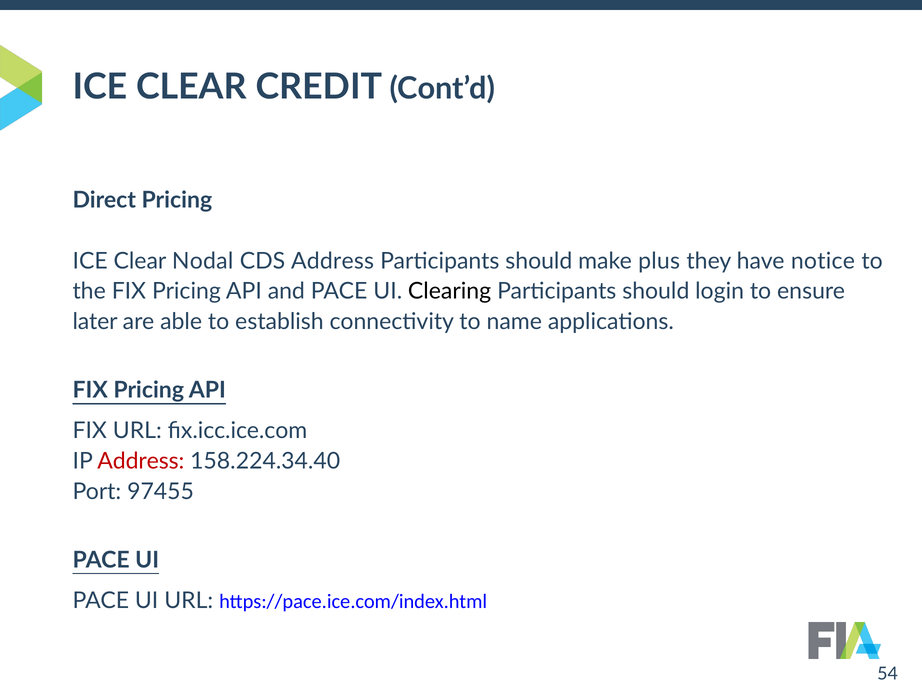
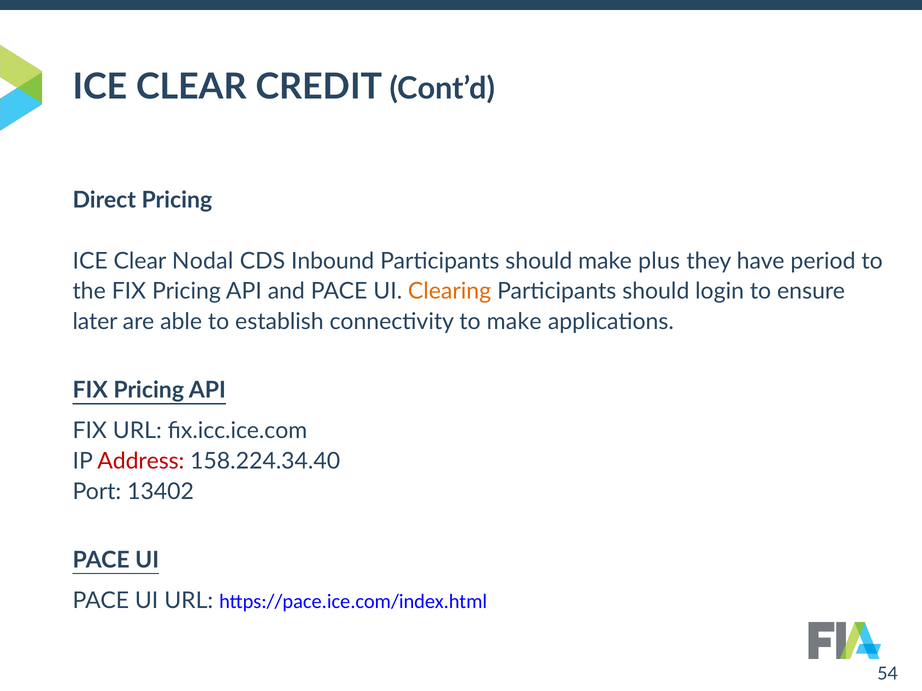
CDS Address: Address -> Inbound
notice: notice -> period
Clearing colour: black -> orange
to name: name -> make
97455: 97455 -> 13402
